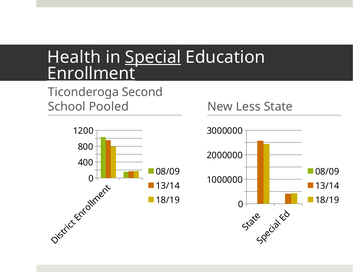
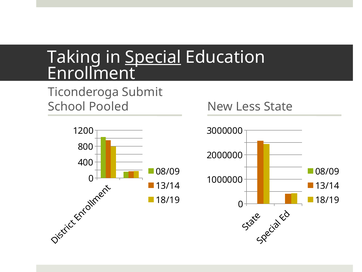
Health: Health -> Taking
Enrollment underline: present -> none
Second: Second -> Submit
